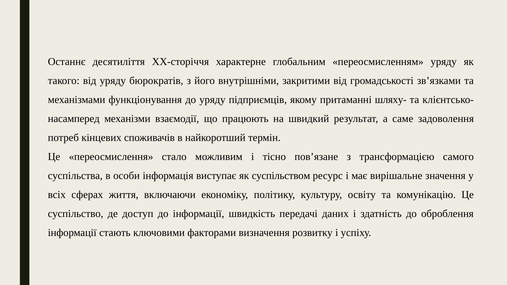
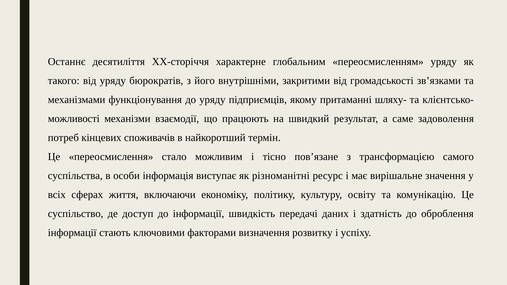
насамперед: насамперед -> можливості
суспільством: суспільством -> різноманітні
